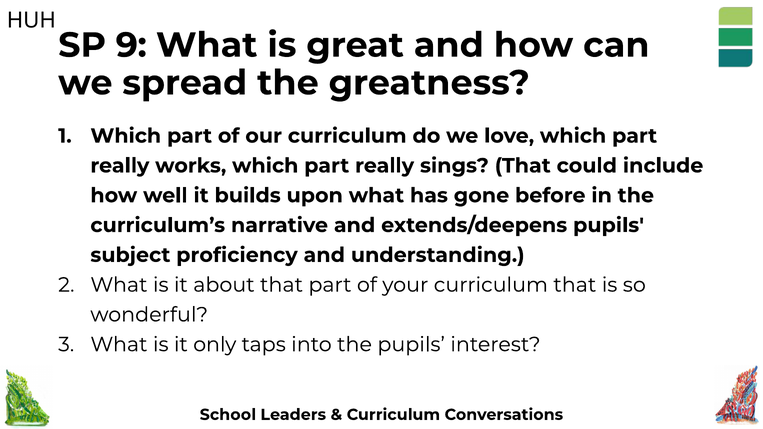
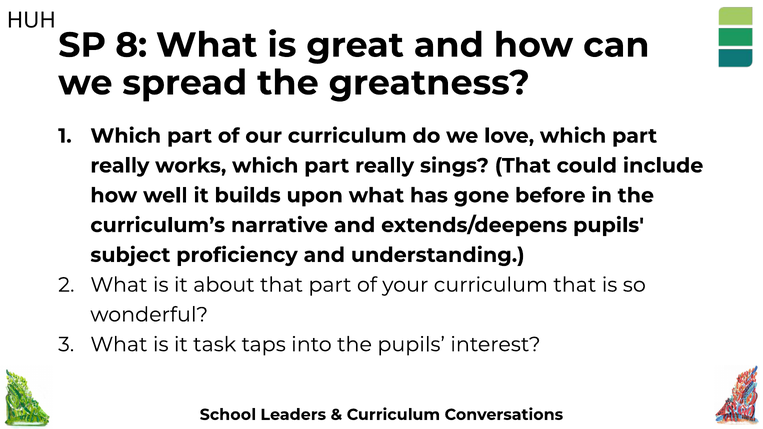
9: 9 -> 8
only: only -> task
